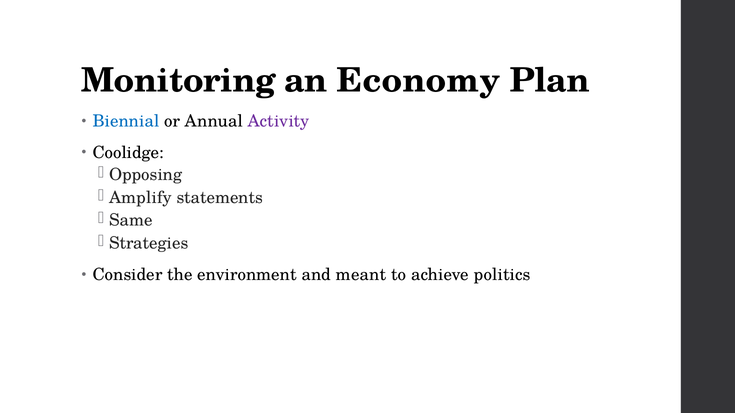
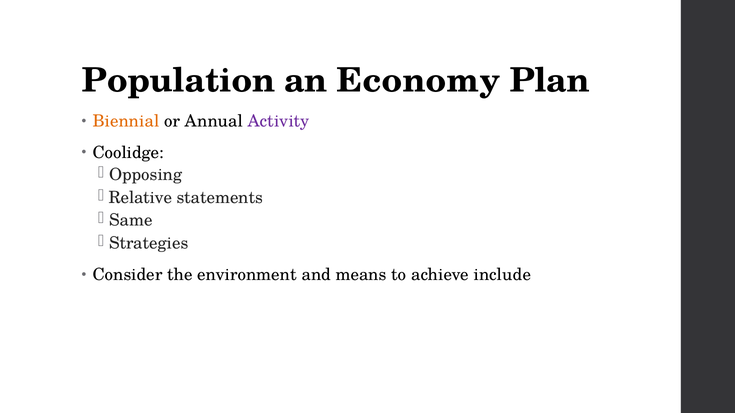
Monitoring: Monitoring -> Population
Biennial colour: blue -> orange
Amplify: Amplify -> Relative
meant: meant -> means
politics: politics -> include
